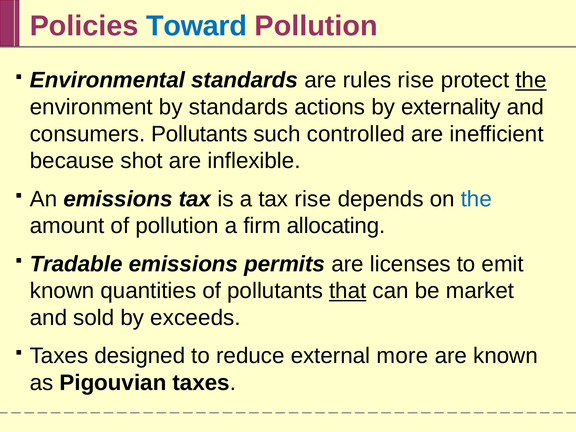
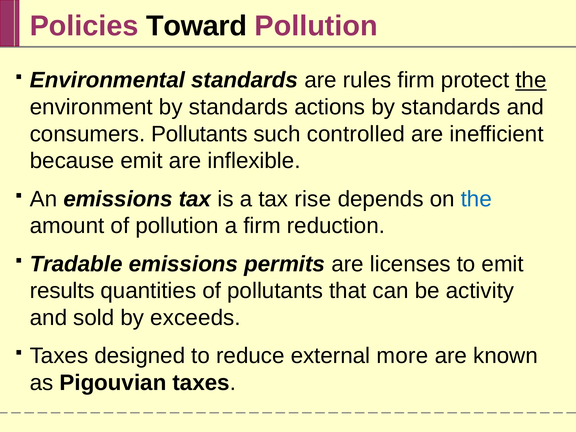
Toward colour: blue -> black
rules rise: rise -> firm
actions by externality: externality -> standards
because shot: shot -> emit
allocating: allocating -> reduction
known at (62, 291): known -> results
that underline: present -> none
market: market -> activity
